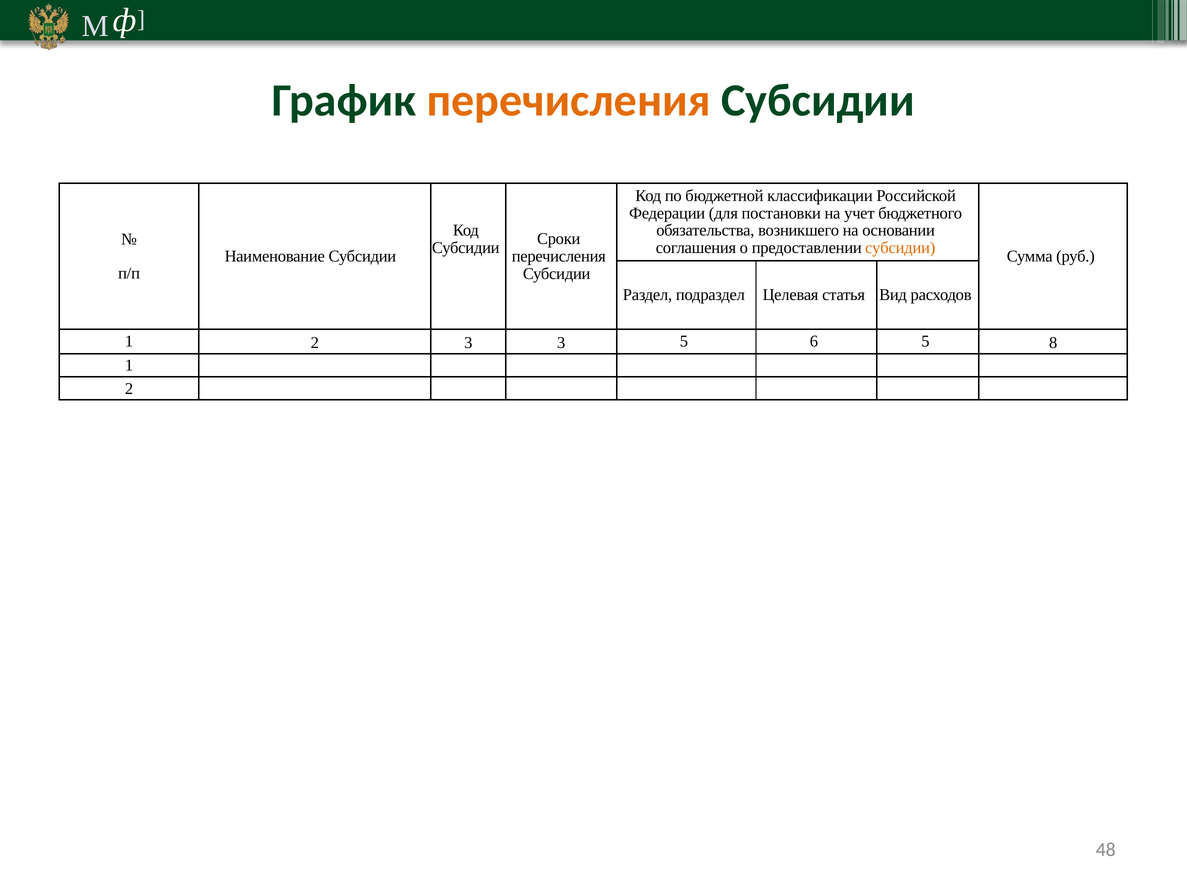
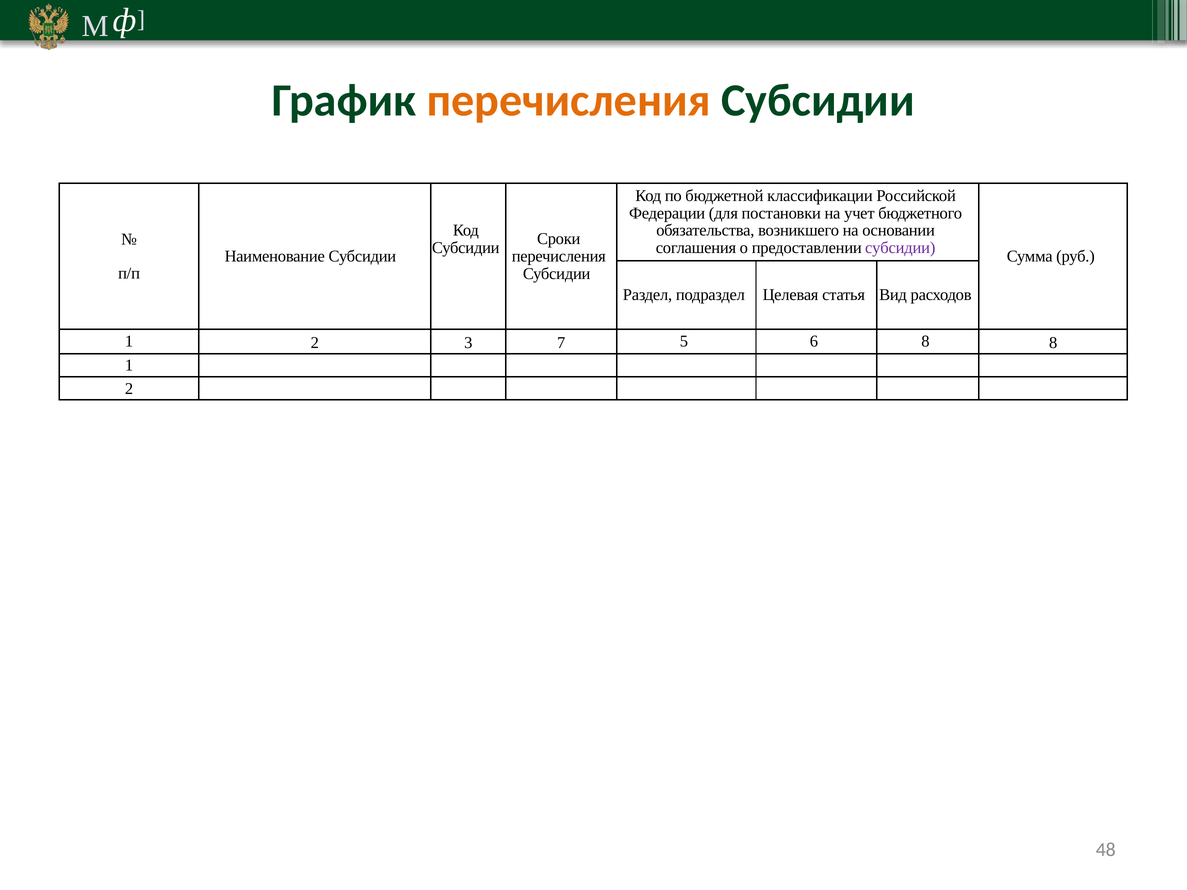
субсидии at (900, 248) colour: orange -> purple
3 3: 3 -> 7
6 5: 5 -> 8
